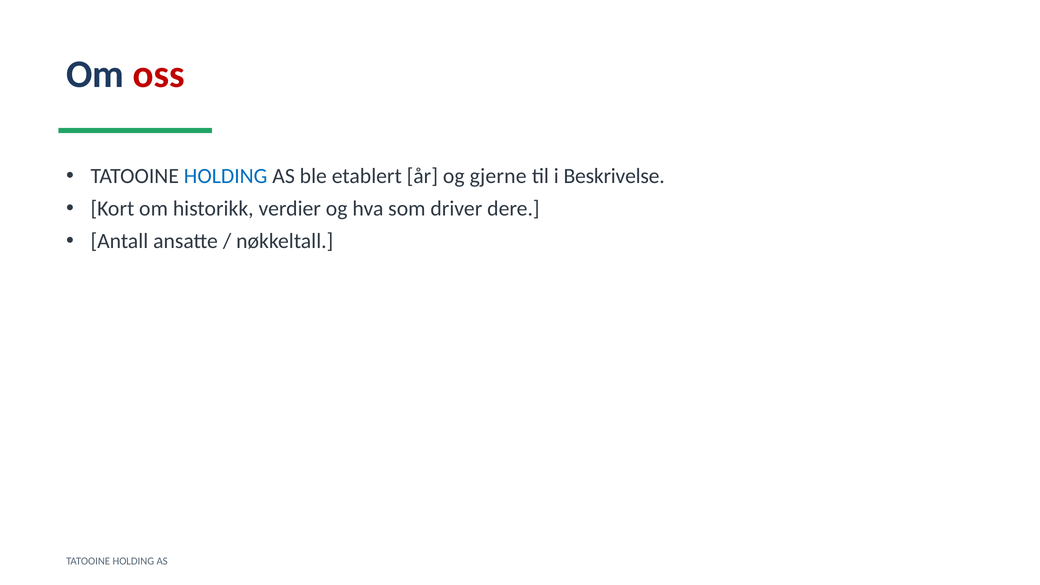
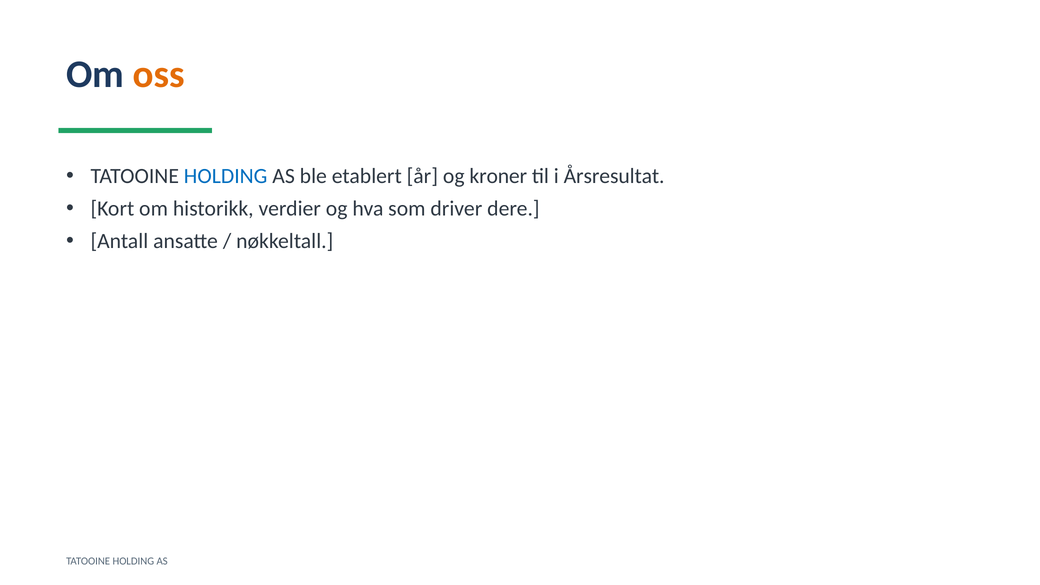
oss colour: red -> orange
gjerne: gjerne -> kroner
Beskrivelse: Beskrivelse -> Årsresultat
